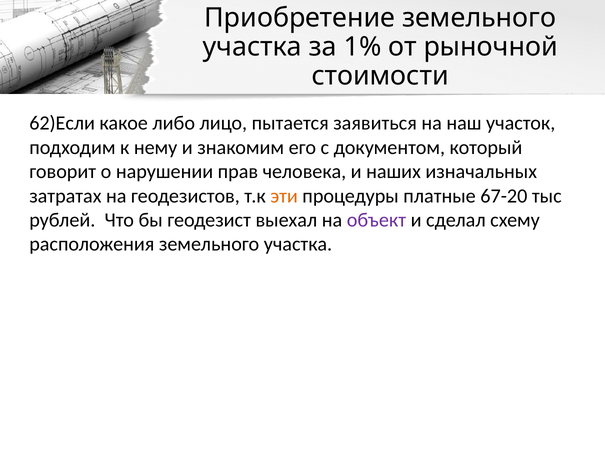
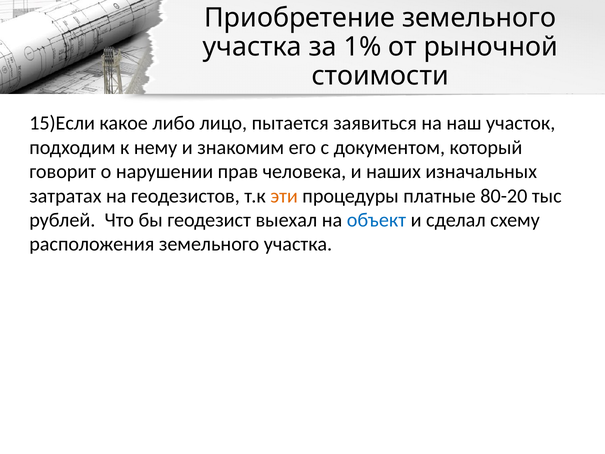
62)Если: 62)Если -> 15)Если
67-20: 67-20 -> 80-20
объект colour: purple -> blue
